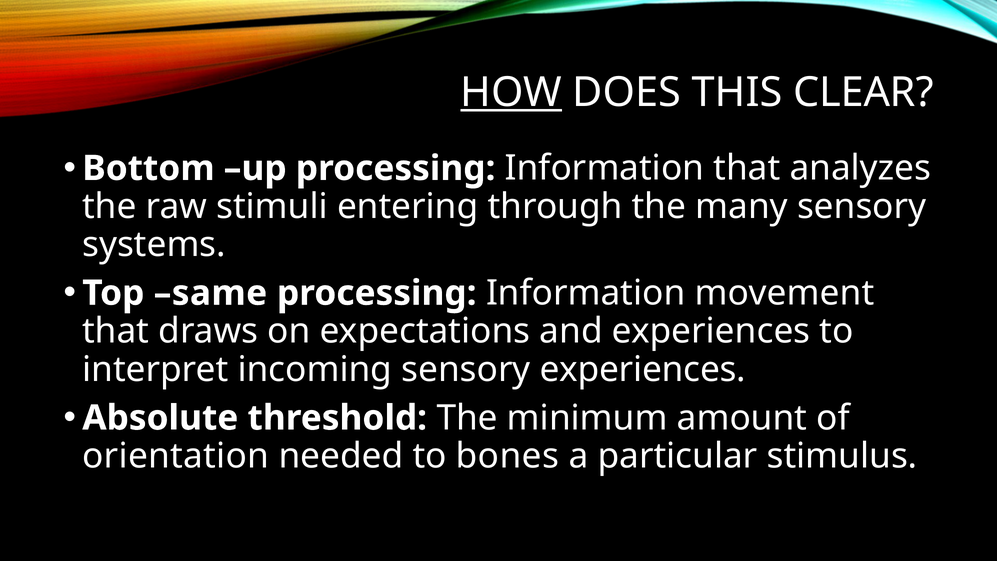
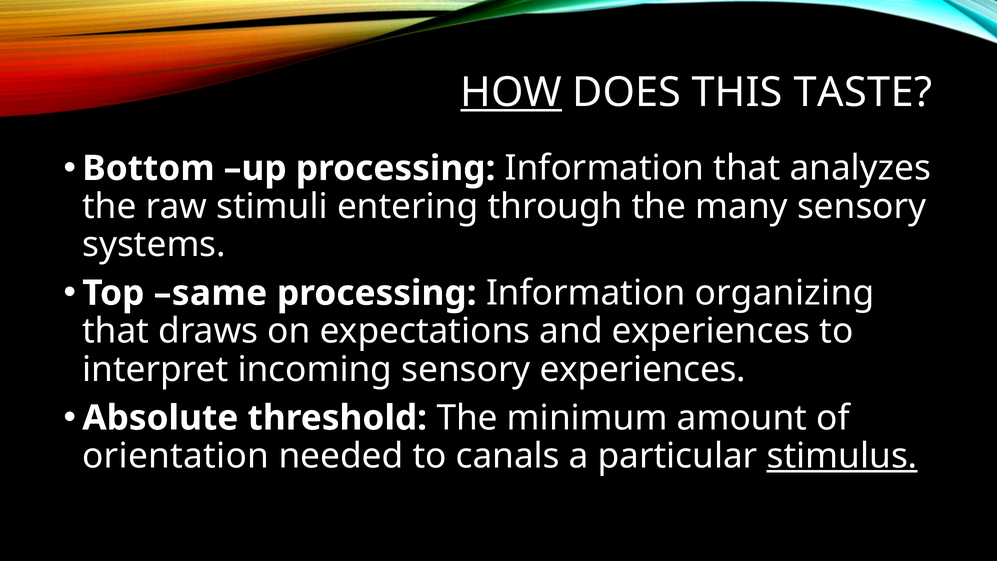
CLEAR: CLEAR -> TASTE
movement: movement -> organizing
bones: bones -> canals
stimulus underline: none -> present
